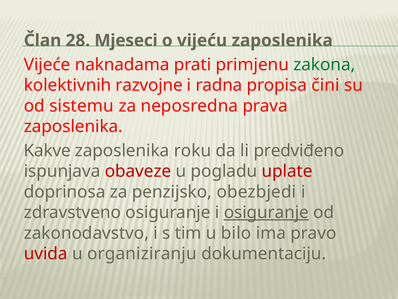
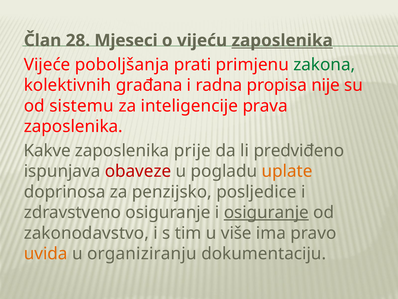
zaposlenika at (282, 40) underline: none -> present
naknadama: naknadama -> poboljšanja
razvojne: razvojne -> građana
čini: čini -> nije
neposredna: neposredna -> inteligencije
roku: roku -> prije
uplate colour: red -> orange
obezbjedi: obezbjedi -> posljedice
bilo: bilo -> više
uvida colour: red -> orange
